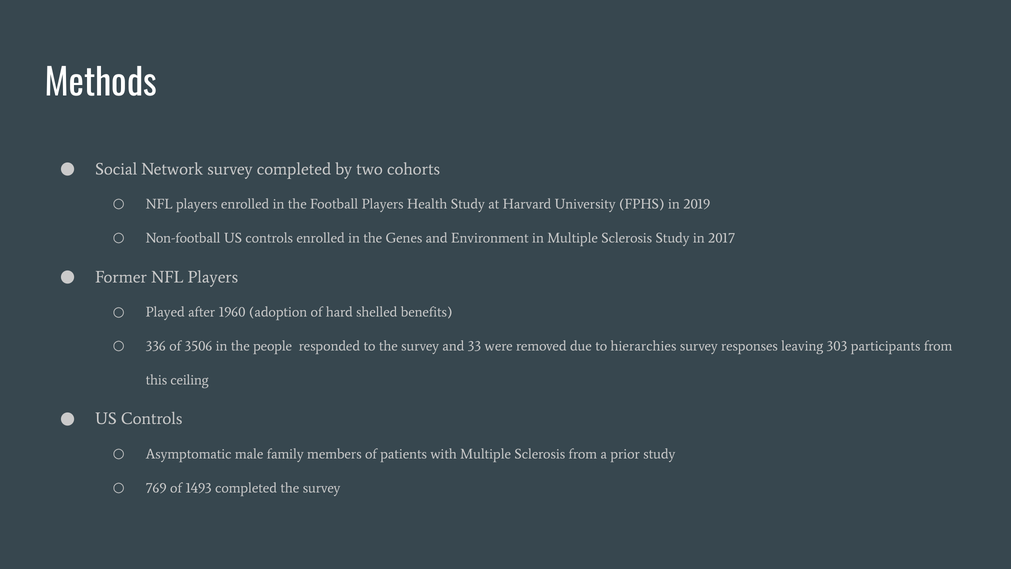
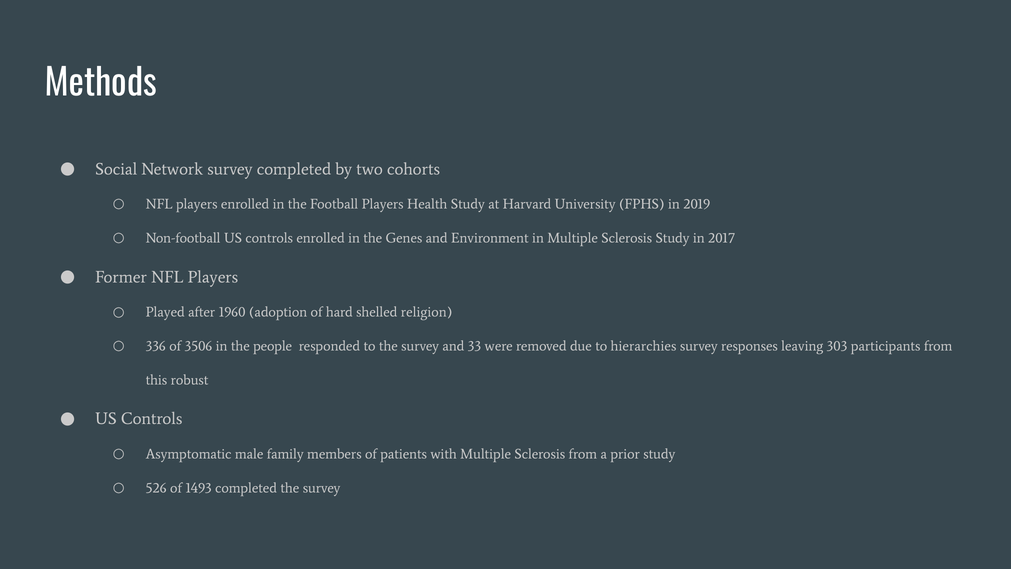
benefits: benefits -> religion
ceiling: ceiling -> robust
769: 769 -> 526
